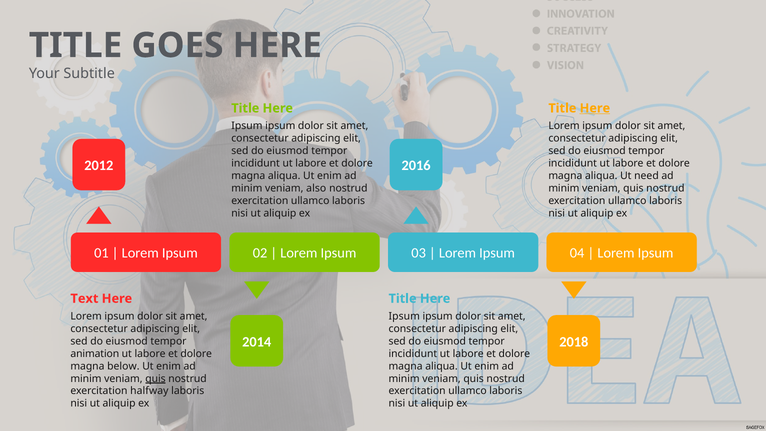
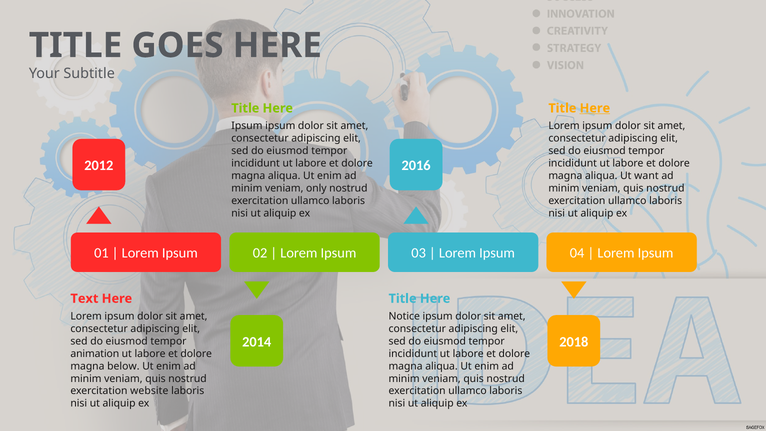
need: need -> want
also: also -> only
Ipsum at (404, 316): Ipsum -> Notice
quis at (155, 378) underline: present -> none
halfway: halfway -> website
